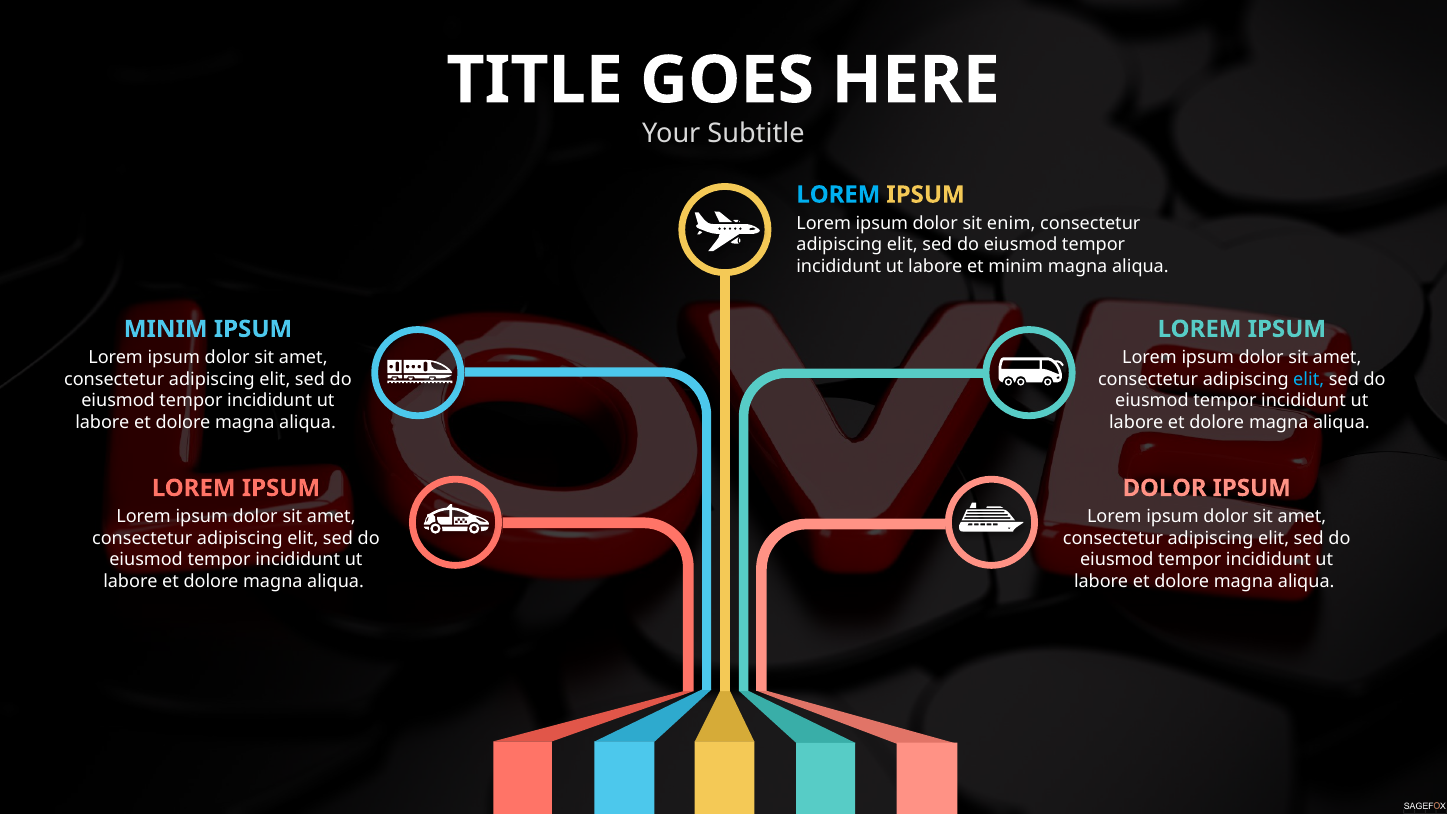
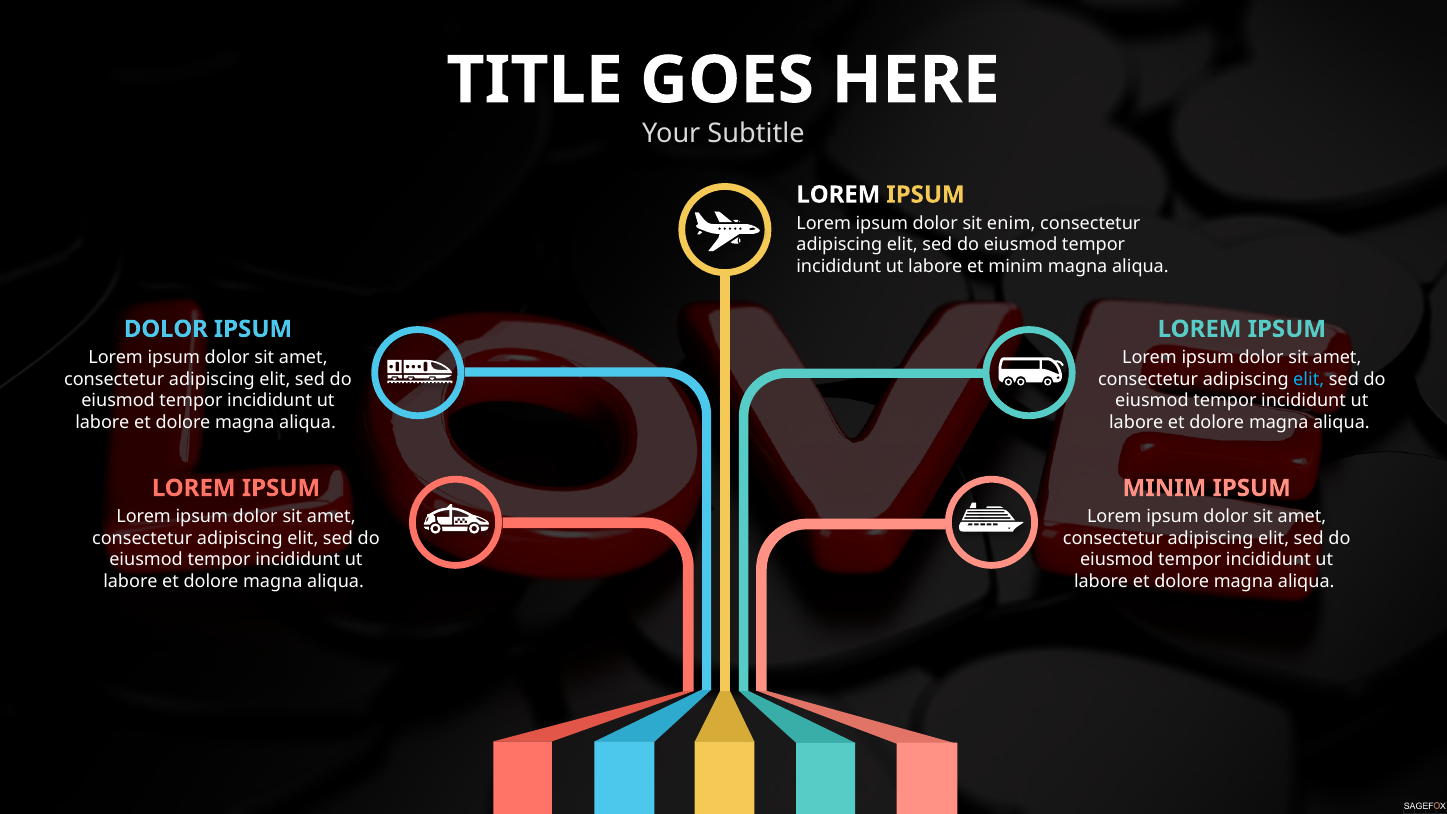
LOREM at (838, 195) colour: light blue -> white
MINIM at (166, 329): MINIM -> DOLOR
DOLOR at (1165, 488): DOLOR -> MINIM
